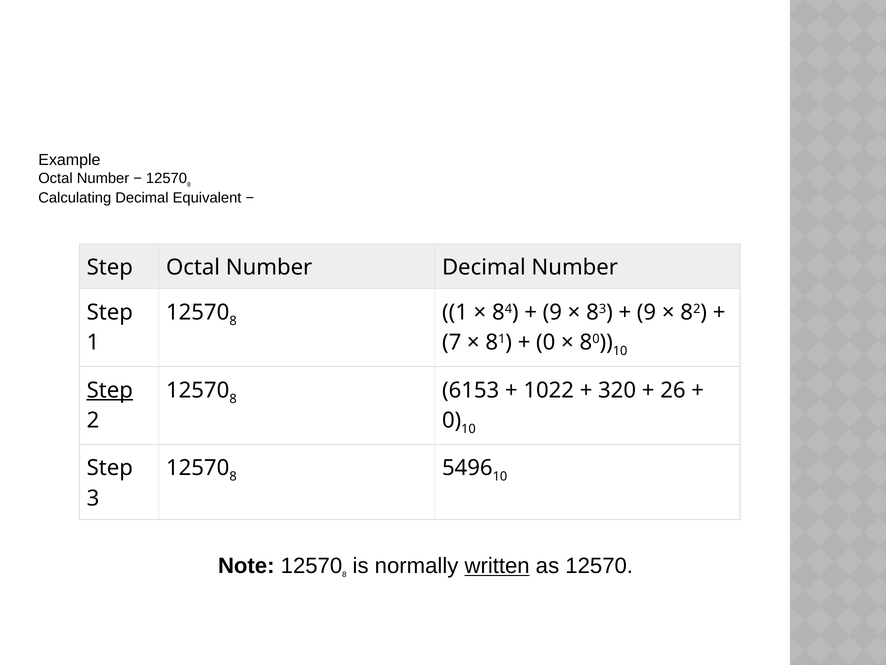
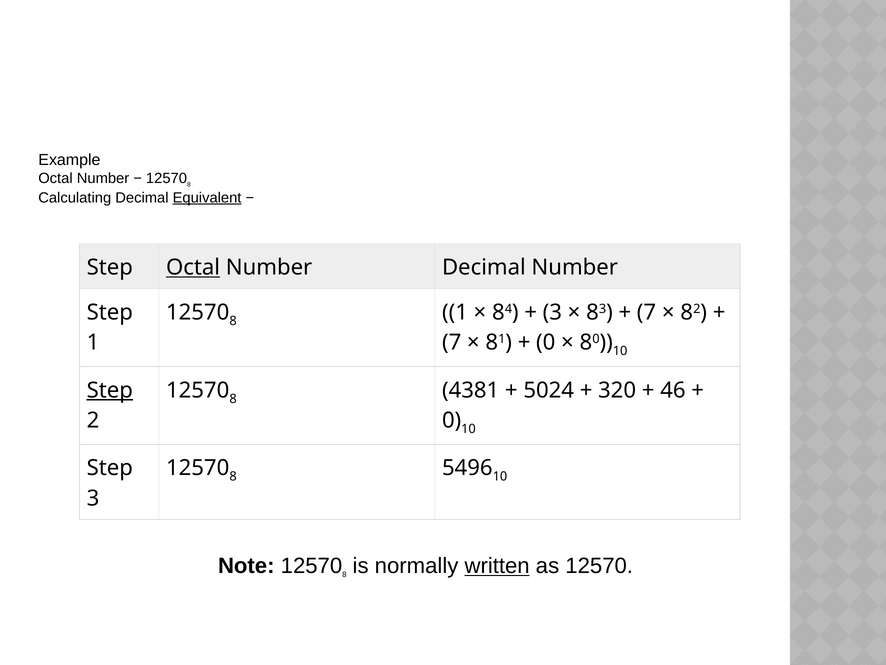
Equivalent underline: none -> present
Octal at (193, 267) underline: none -> present
9 at (552, 312): 9 -> 3
9 at (647, 312): 9 -> 7
6153: 6153 -> 4381
1022: 1022 -> 5024
26: 26 -> 46
